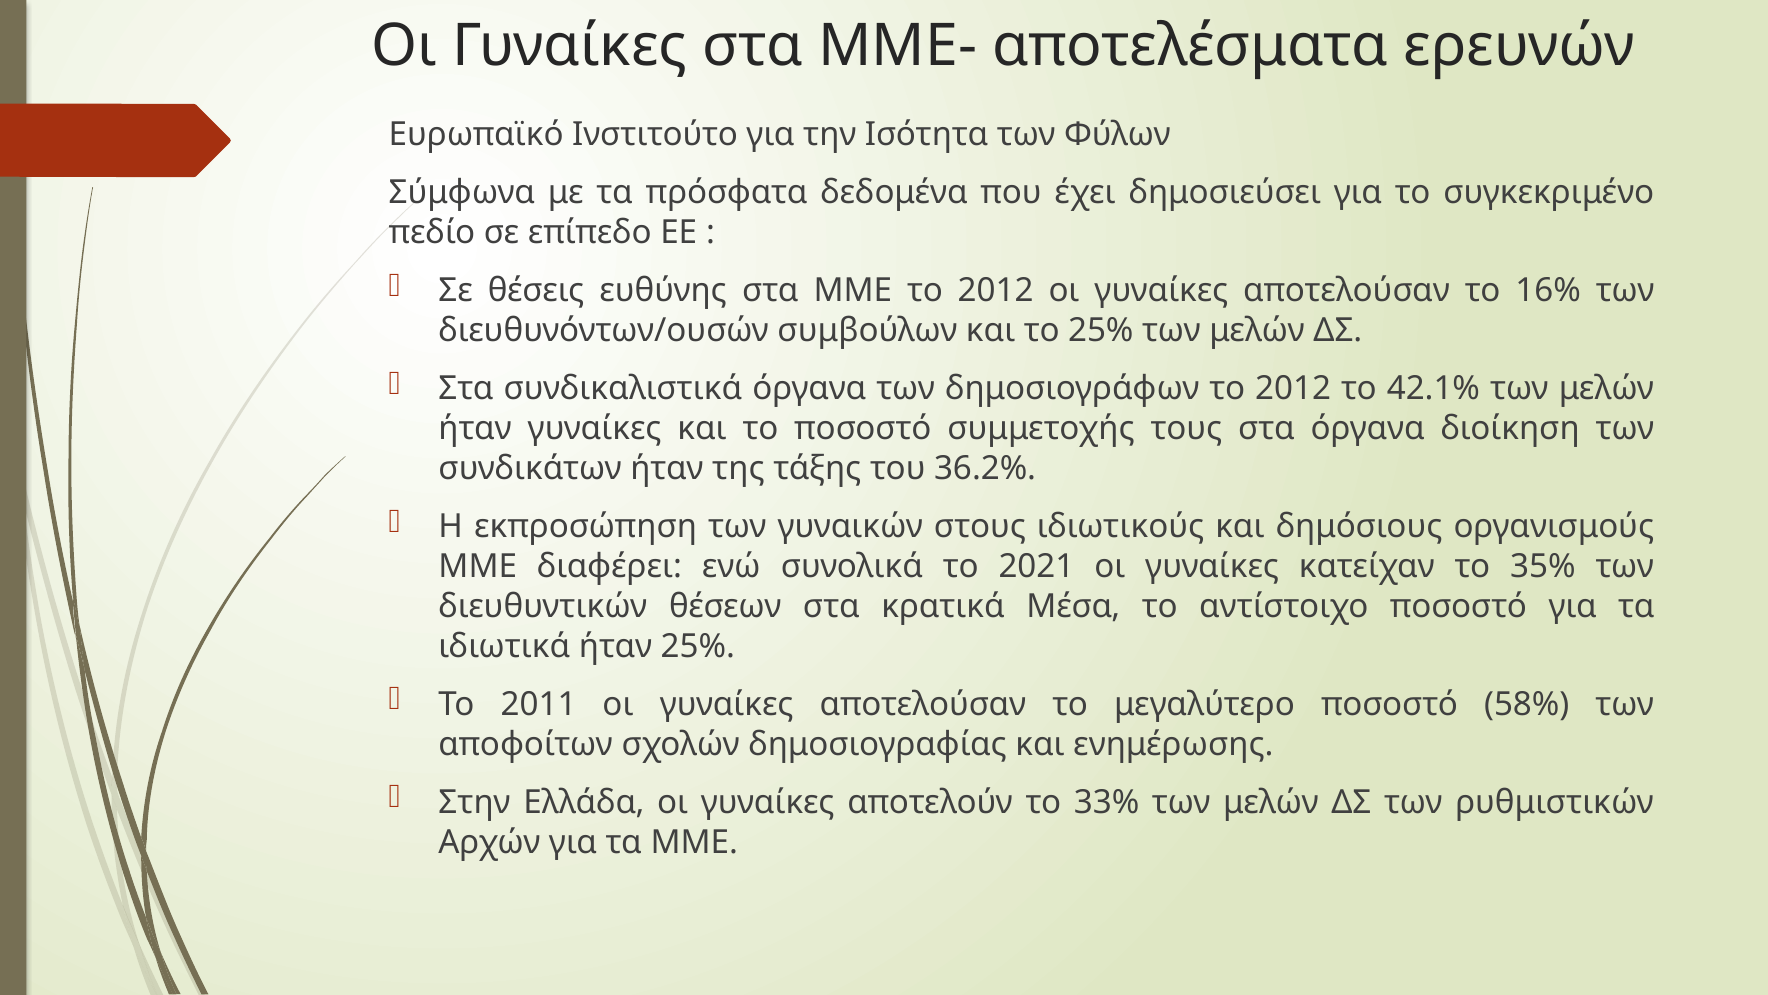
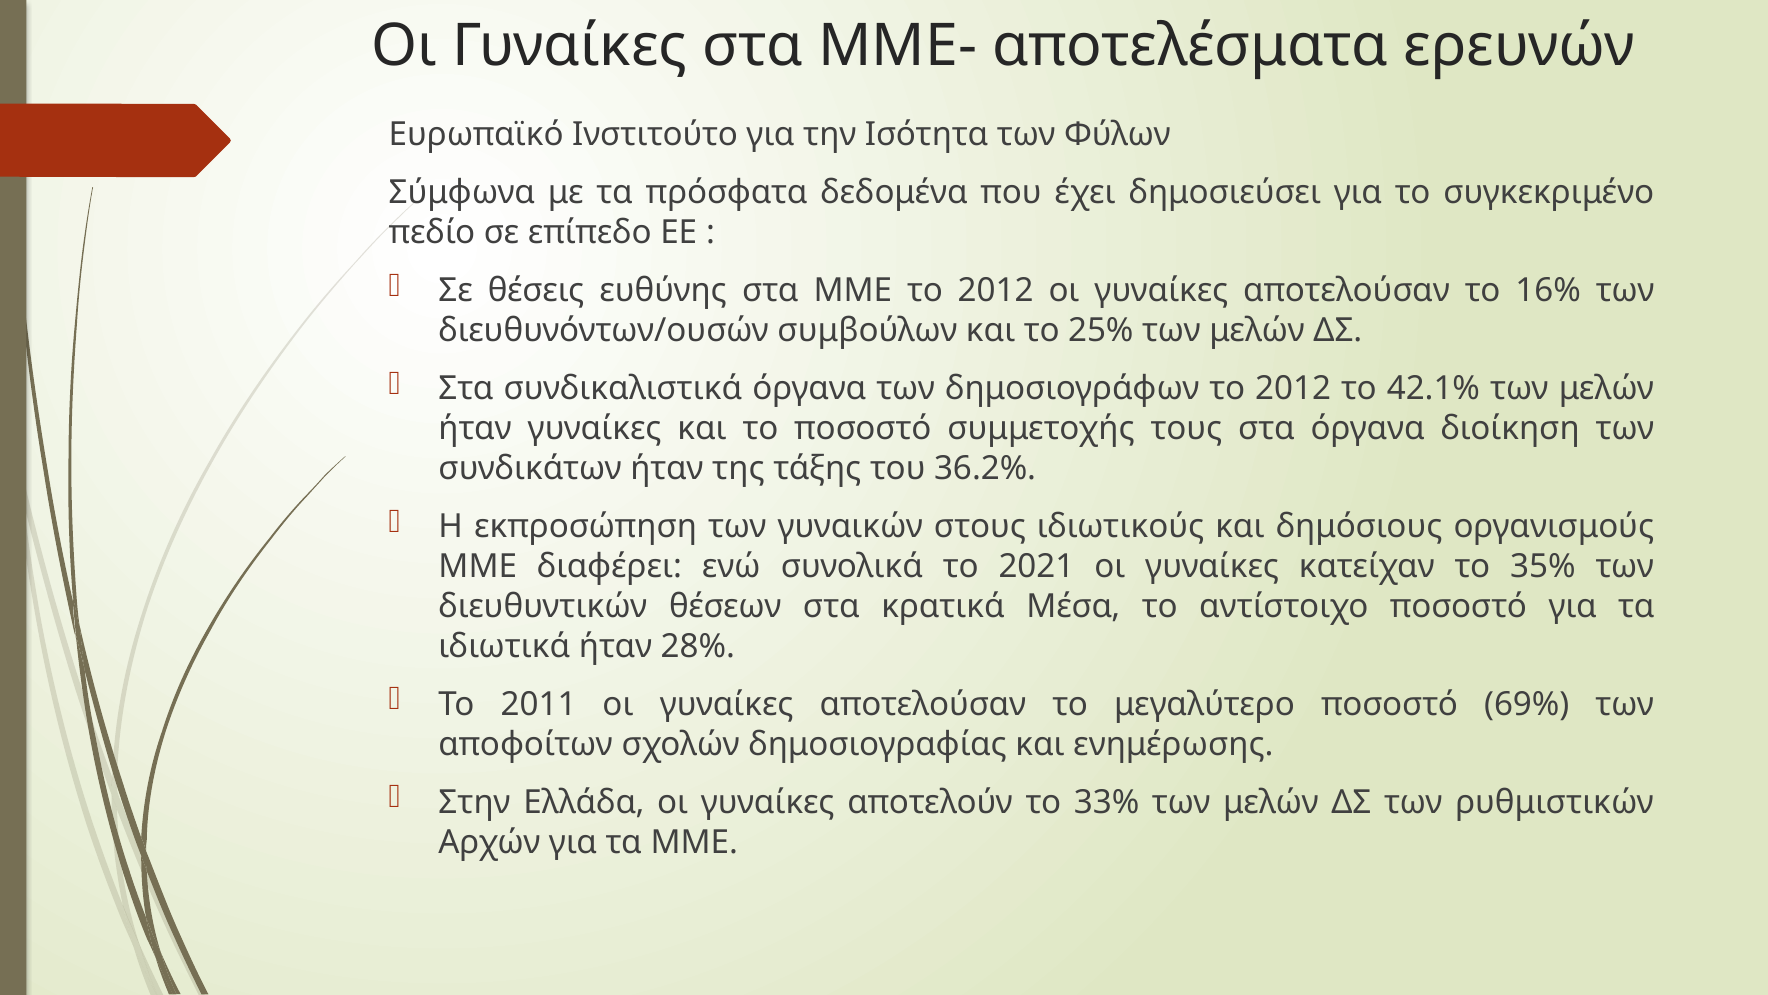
ήταν 25%: 25% -> 28%
58%: 58% -> 69%
